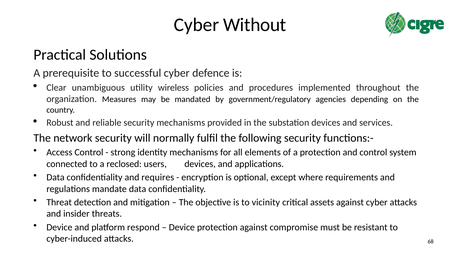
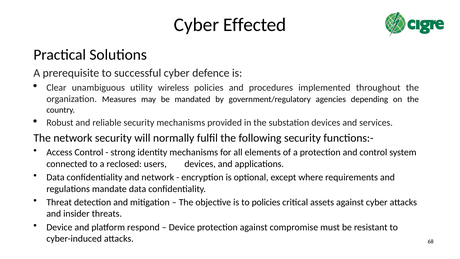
Without: Without -> Effected
and requires: requires -> network
to vicinity: vicinity -> policies
